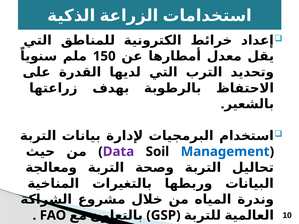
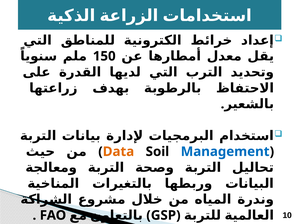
Data colour: purple -> orange
